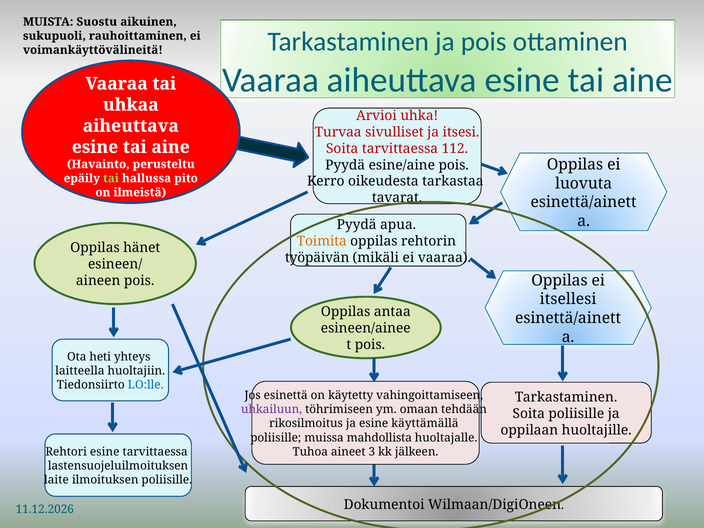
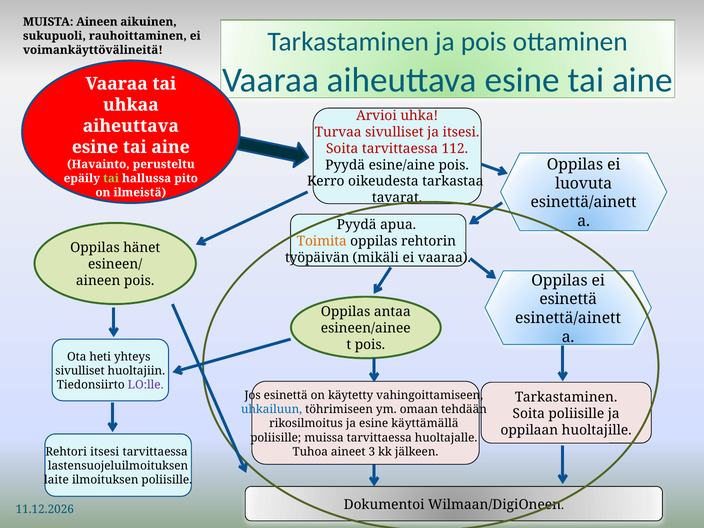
MUISTA Suostu: Suostu -> Aineen
itsellesi at (568, 299): itsellesi -> esinettä
laitteella at (80, 371): laitteella -> sivulliset
LO:lle colour: blue -> purple
uhkailuun colour: purple -> blue
muissa mahdollista: mahdollista -> tarvittaessa
Rehtori esine: esine -> itsesi
